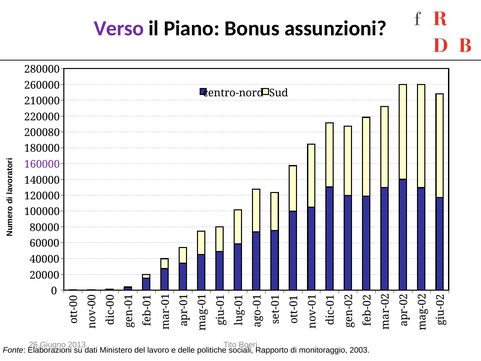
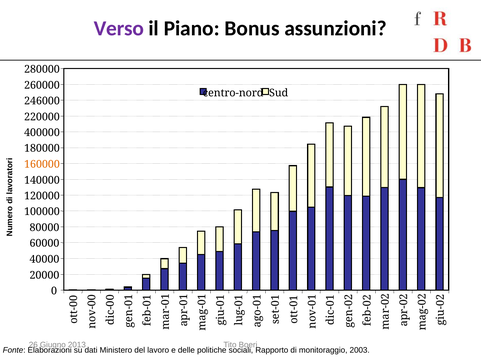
210000: 210000 -> 246000
200080: 200080 -> 400000
160000 colour: purple -> orange
